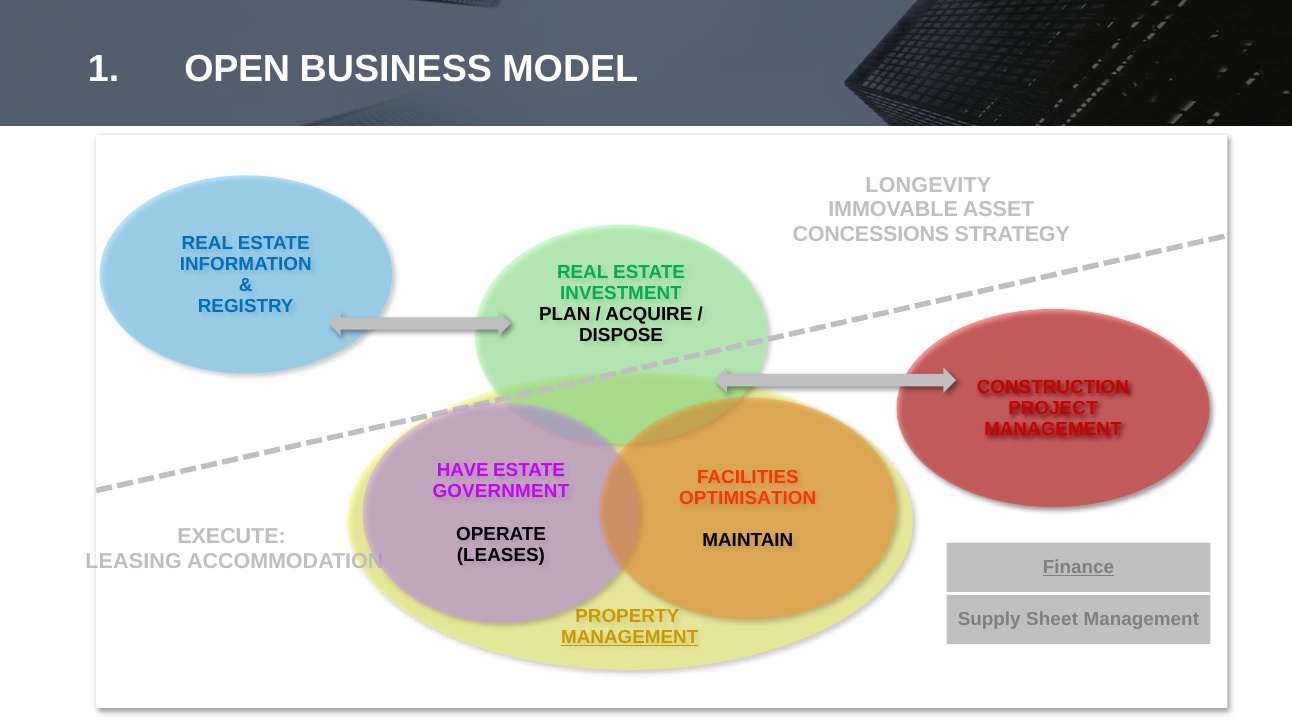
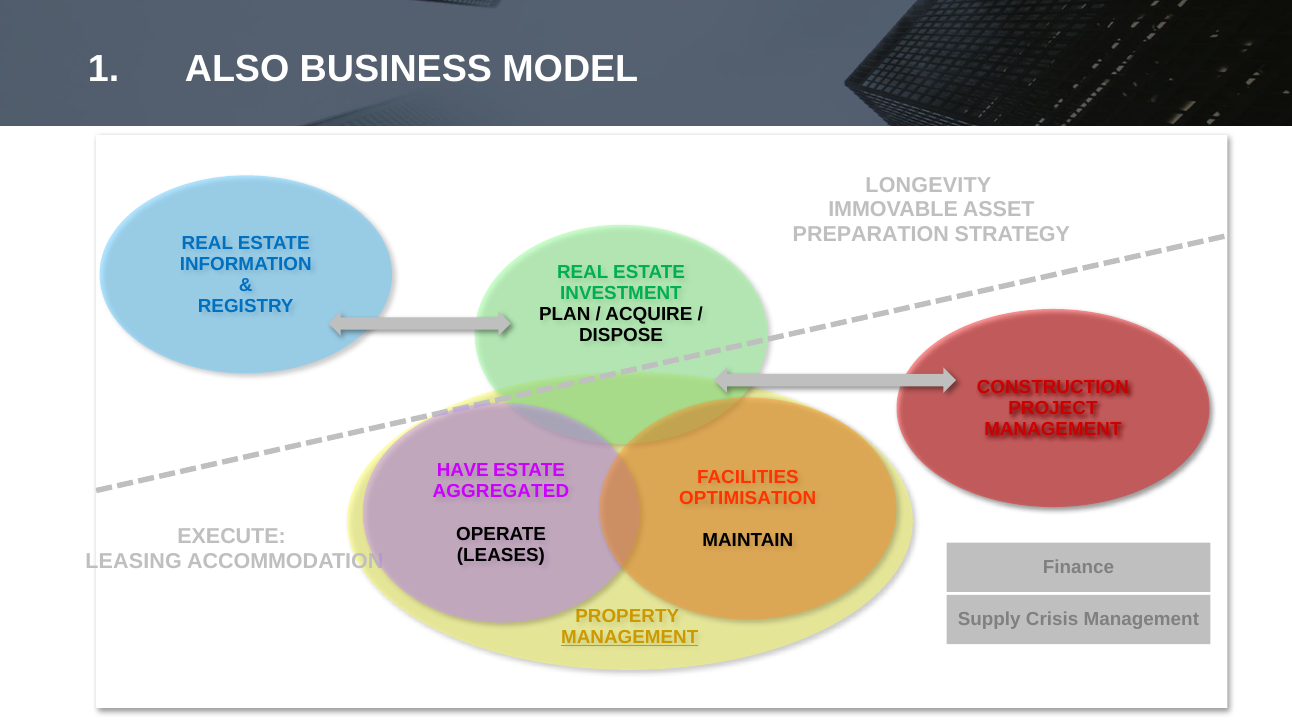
OPEN: OPEN -> ALSO
CONCESSIONS: CONCESSIONS -> PREPARATION
GOVERNMENT: GOVERNMENT -> AGGREGATED
Finance underline: present -> none
Sheet: Sheet -> Crisis
